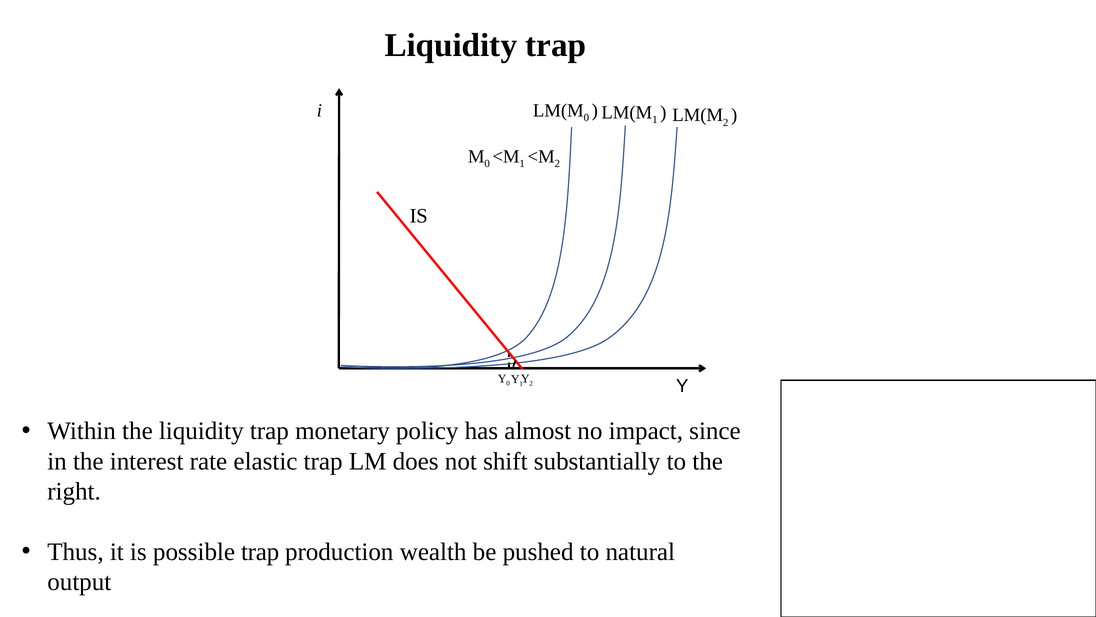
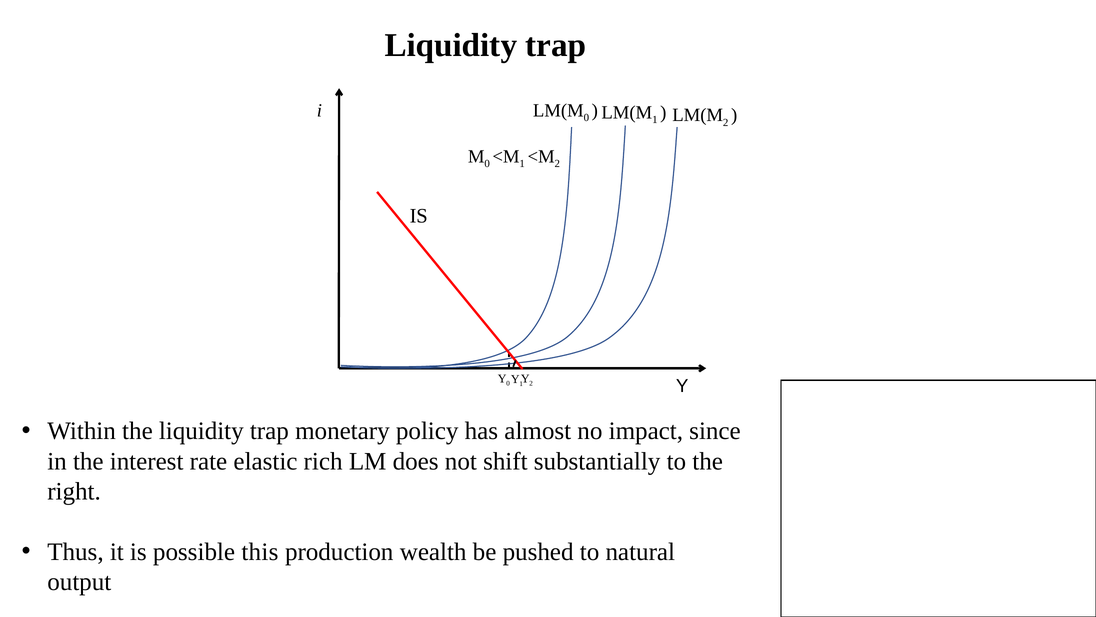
elastic trap: trap -> rich
possible trap: trap -> this
